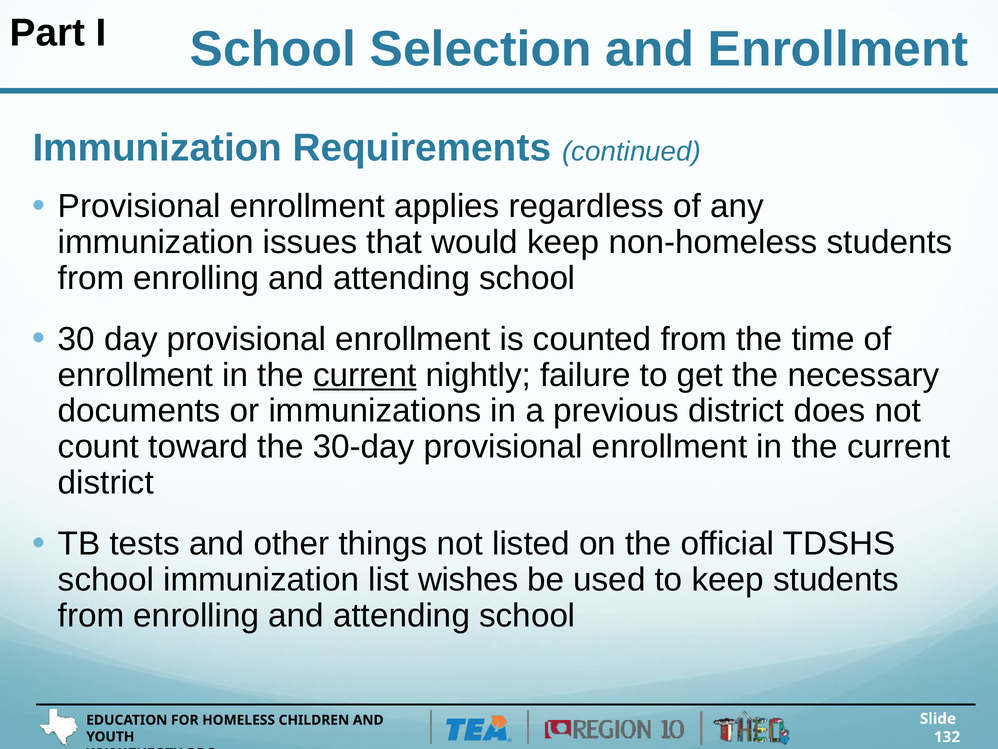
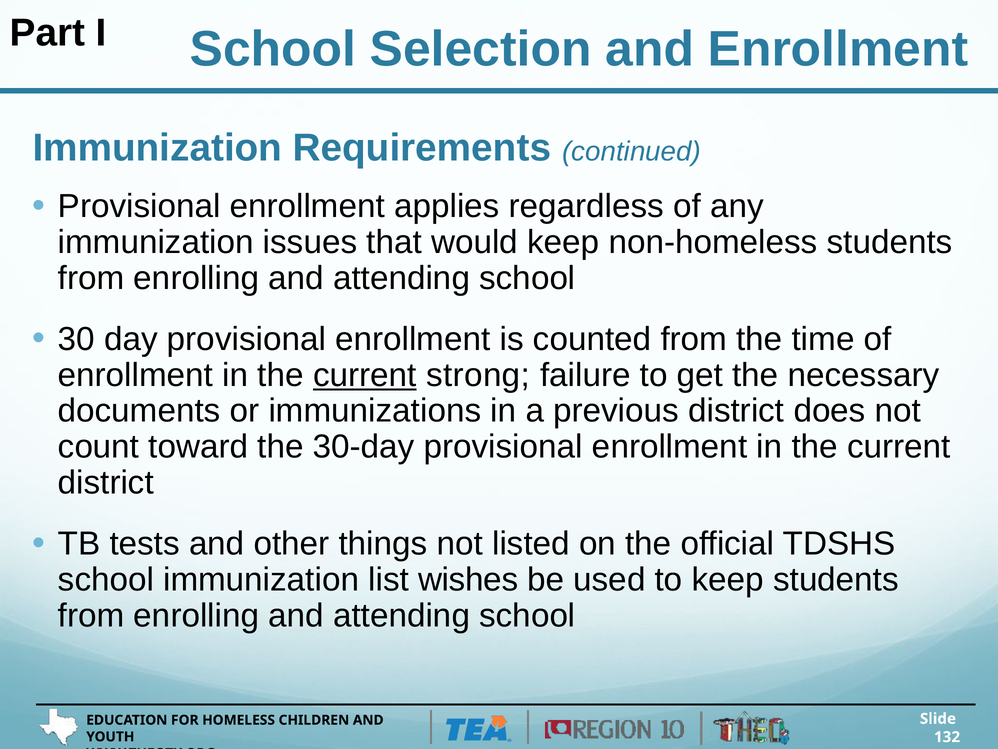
nightly: nightly -> strong
